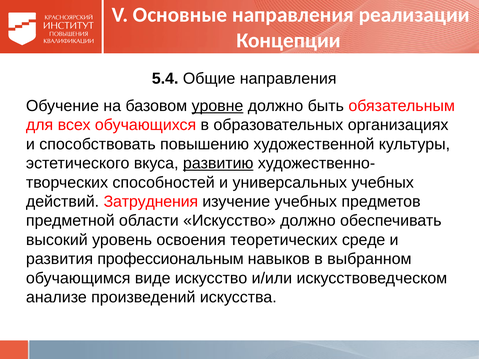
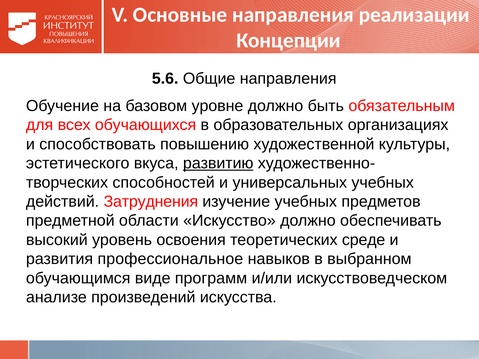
5.4: 5.4 -> 5.6
уровне underline: present -> none
профессиональным: профессиональным -> профессиональное
виде искусство: искусство -> программ
